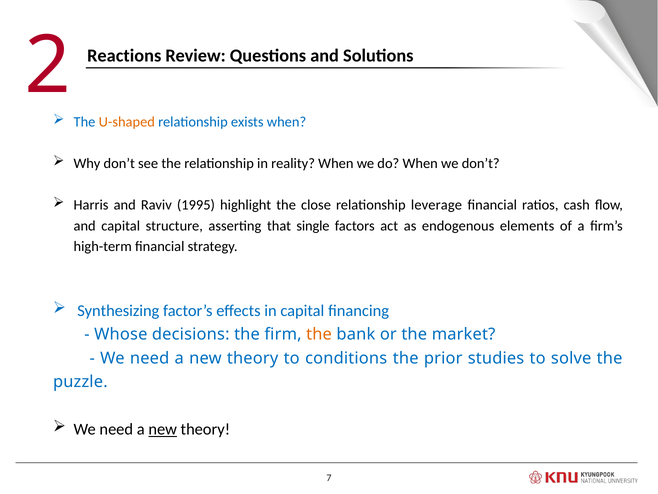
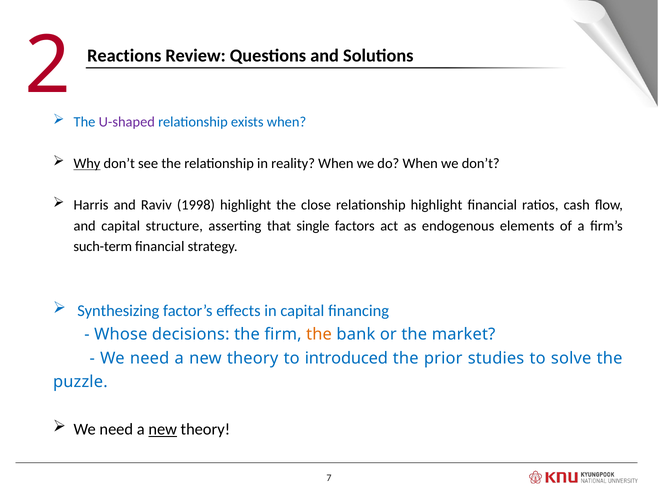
U-shaped colour: orange -> purple
Why underline: none -> present
1995: 1995 -> 1998
relationship leverage: leverage -> highlight
high-term: high-term -> such-term
conditions: conditions -> introduced
